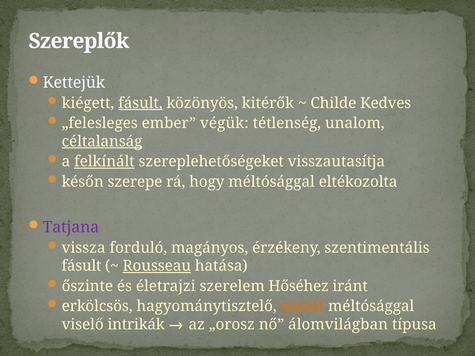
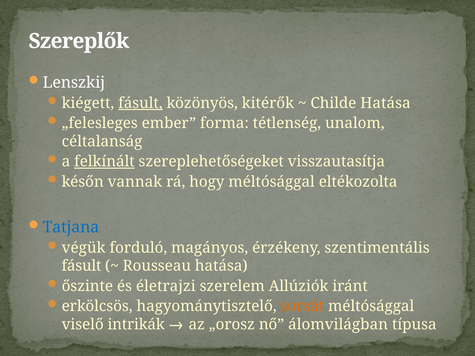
Kettejük: Kettejük -> Lenszkij
Childe Kedves: Kedves -> Hatása
végük: végük -> forma
céltalanság underline: present -> none
szerepe: szerepe -> vannak
Tatjana colour: purple -> blue
vissza: vissza -> végük
Rousseau underline: present -> none
Hőséhez: Hőséhez -> Allúziók
